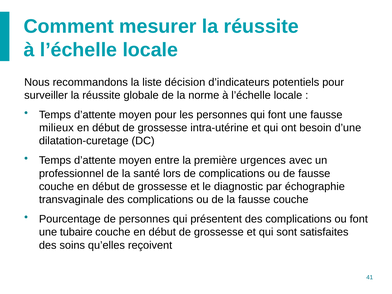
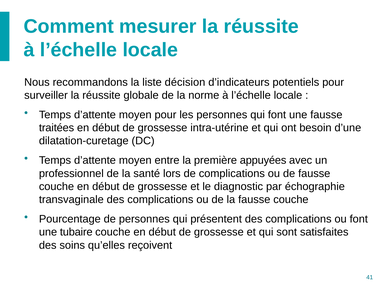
milieux: milieux -> traitées
urgences: urgences -> appuyées
